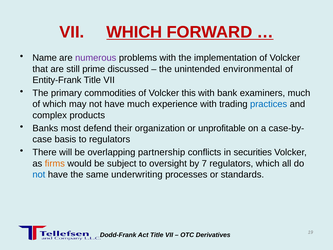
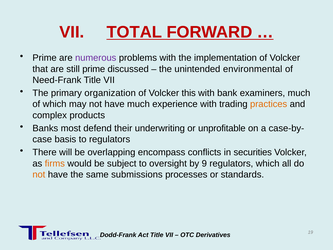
VII WHICH: WHICH -> TOTAL
Name at (45, 58): Name -> Prime
Entity-Frank: Entity-Frank -> Need-Frank
commodities: commodities -> organization
practices colour: blue -> orange
organization: organization -> underwriting
partnership: partnership -> encompass
7: 7 -> 9
not at (39, 174) colour: blue -> orange
underwriting: underwriting -> submissions
